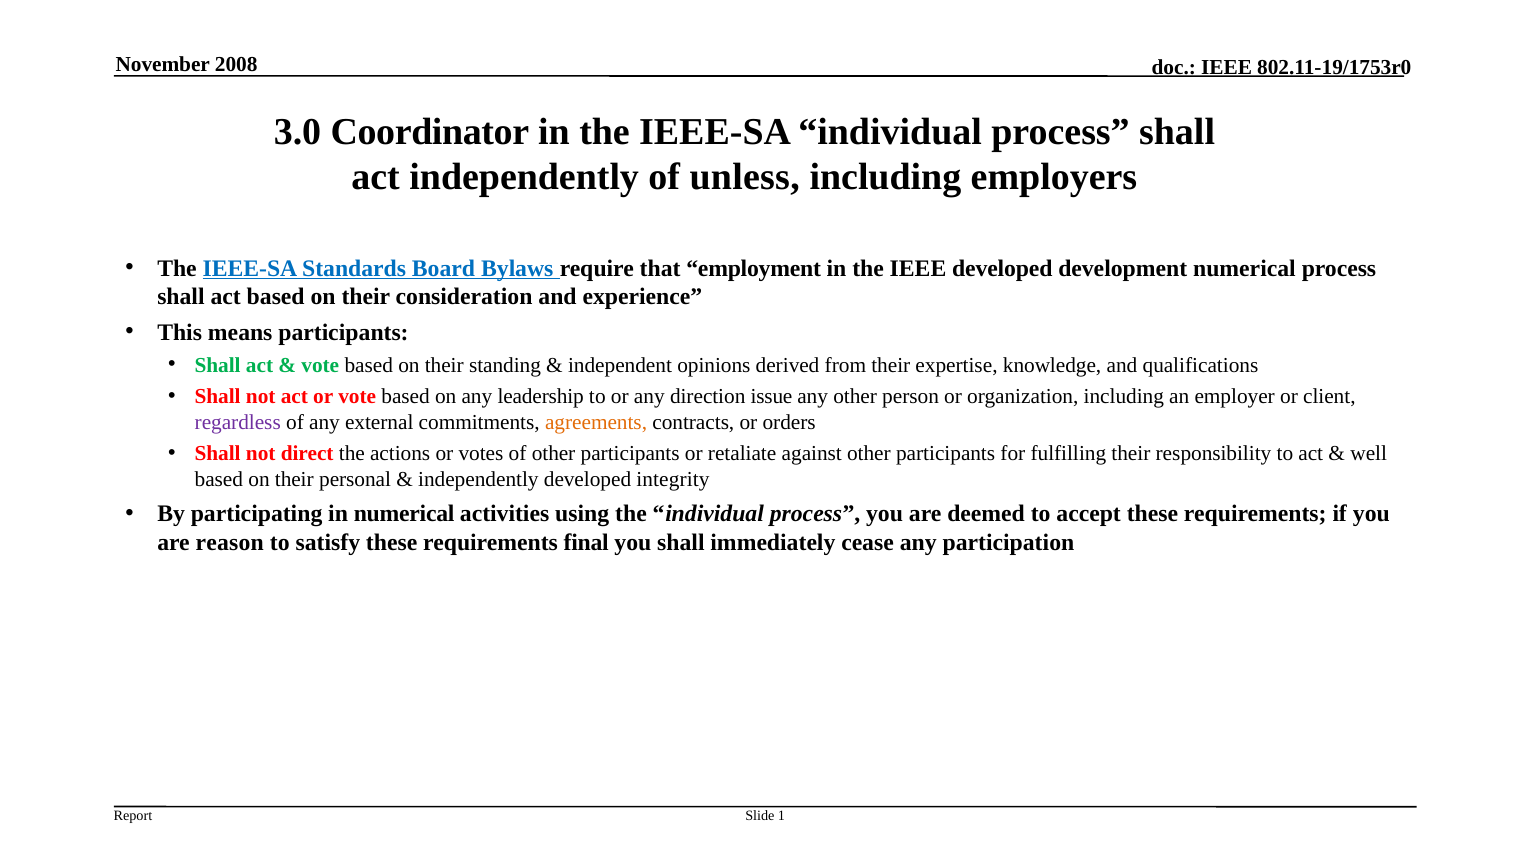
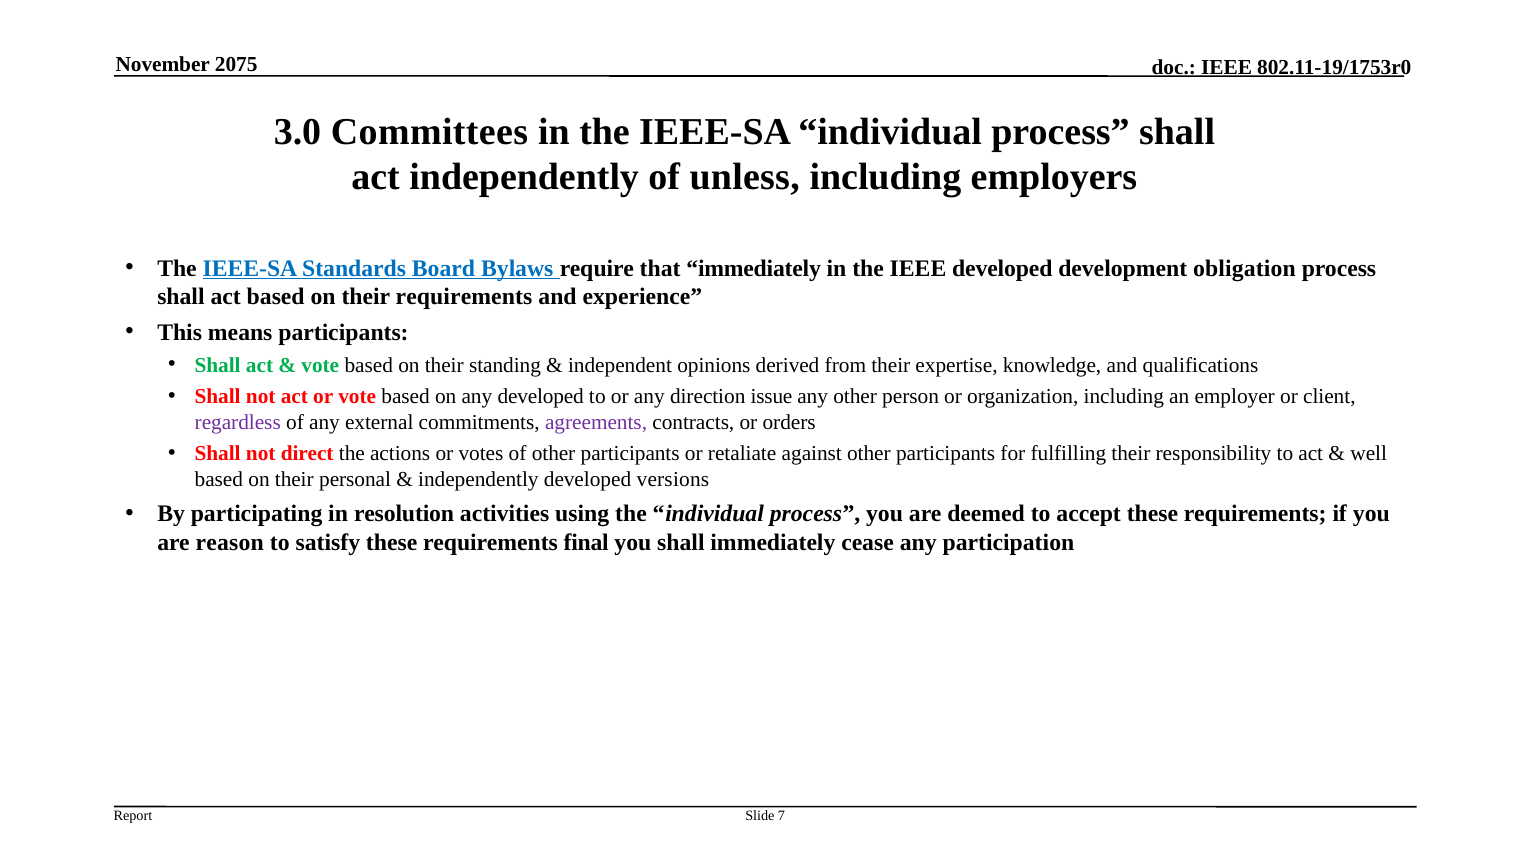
2008: 2008 -> 2075
Coordinator: Coordinator -> Committees
that employment: employment -> immediately
development numerical: numerical -> obligation
their consideration: consideration -> requirements
any leadership: leadership -> developed
agreements colour: orange -> purple
integrity: integrity -> versions
in numerical: numerical -> resolution
1: 1 -> 7
